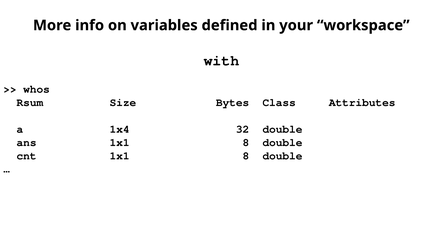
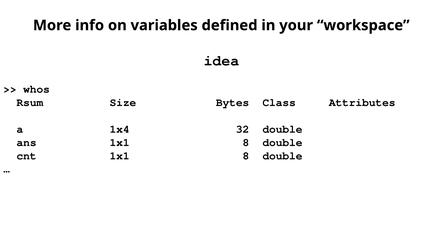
with: with -> idea
